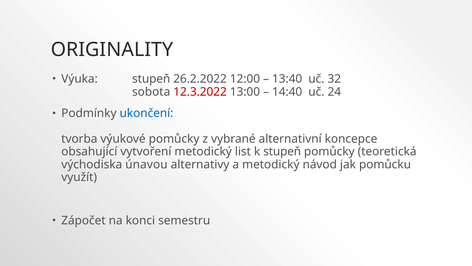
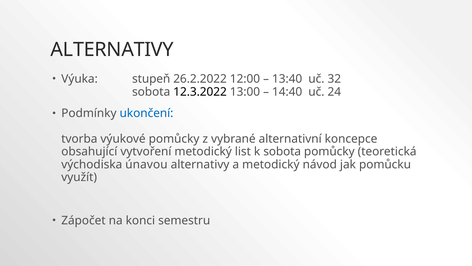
ORIGINALITY at (112, 49): ORIGINALITY -> ALTERNATIVY
12.3.2022 colour: red -> black
k stupeň: stupeň -> sobota
